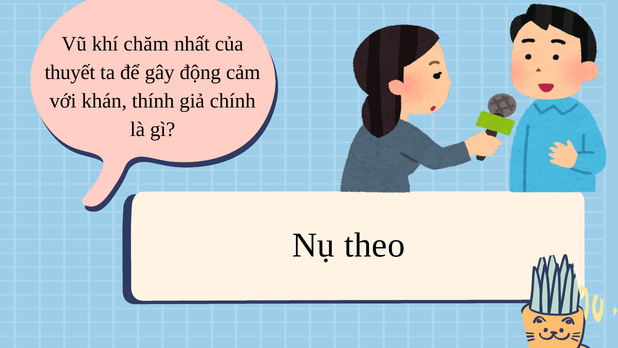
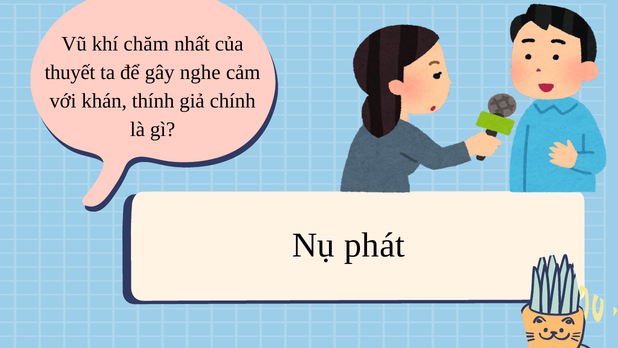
động: động -> nghe
theo: theo -> phát
